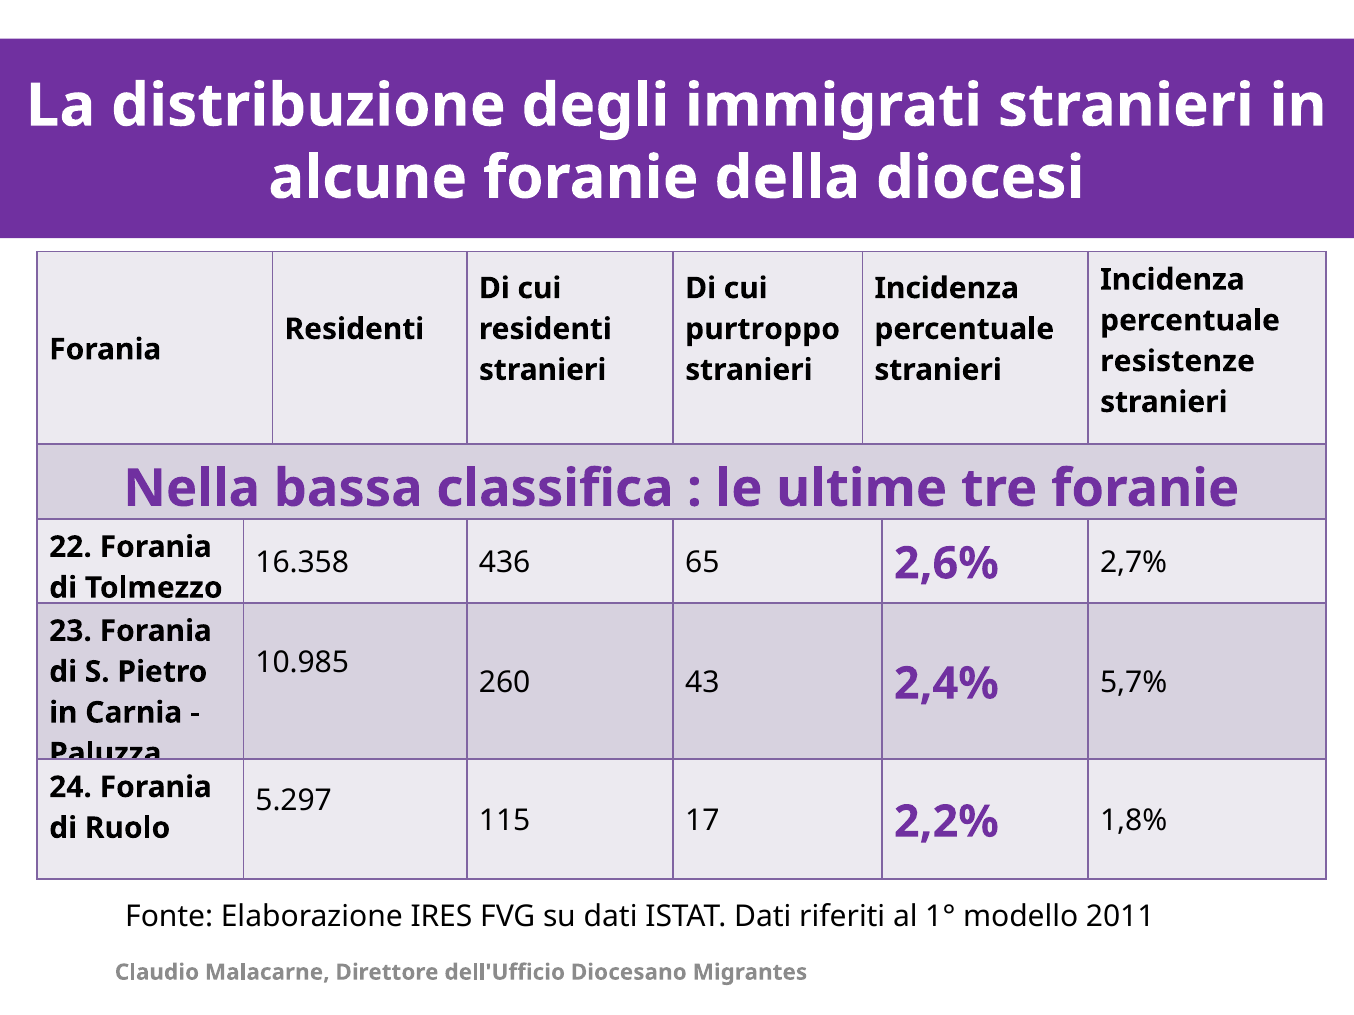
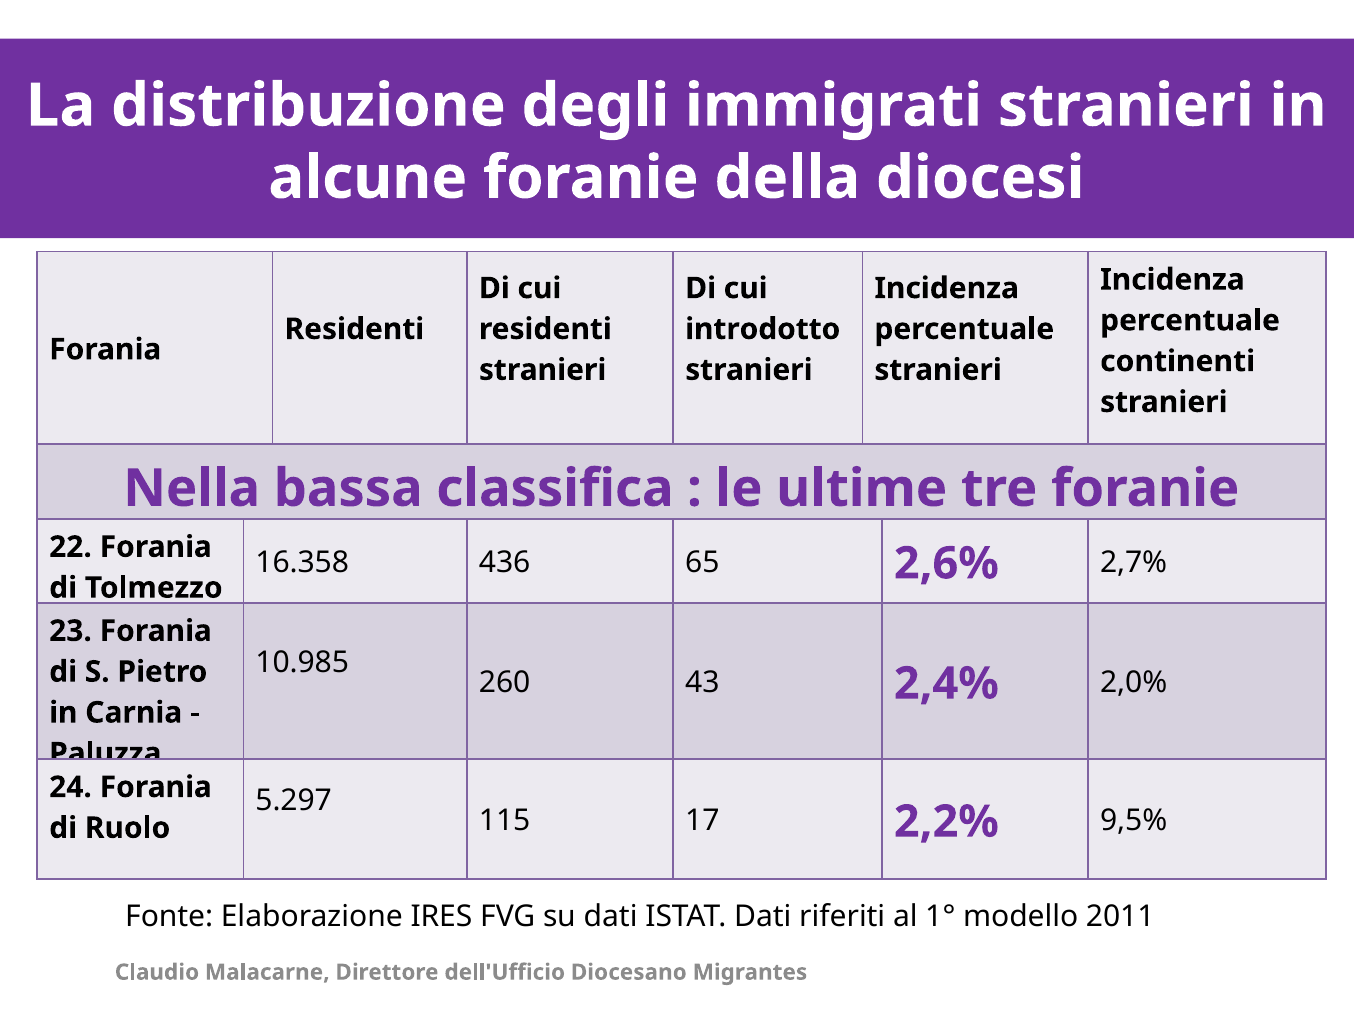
purtroppo: purtroppo -> introdotto
resistenze: resistenze -> continenti
5,7%: 5,7% -> 2,0%
1,8%: 1,8% -> 9,5%
